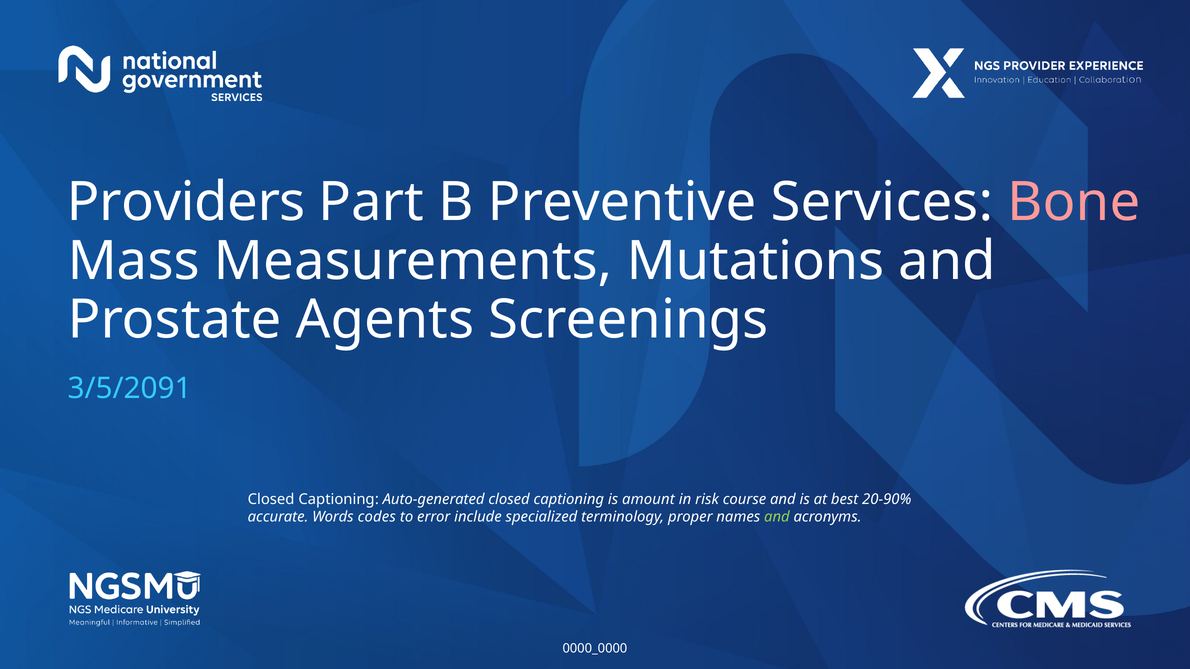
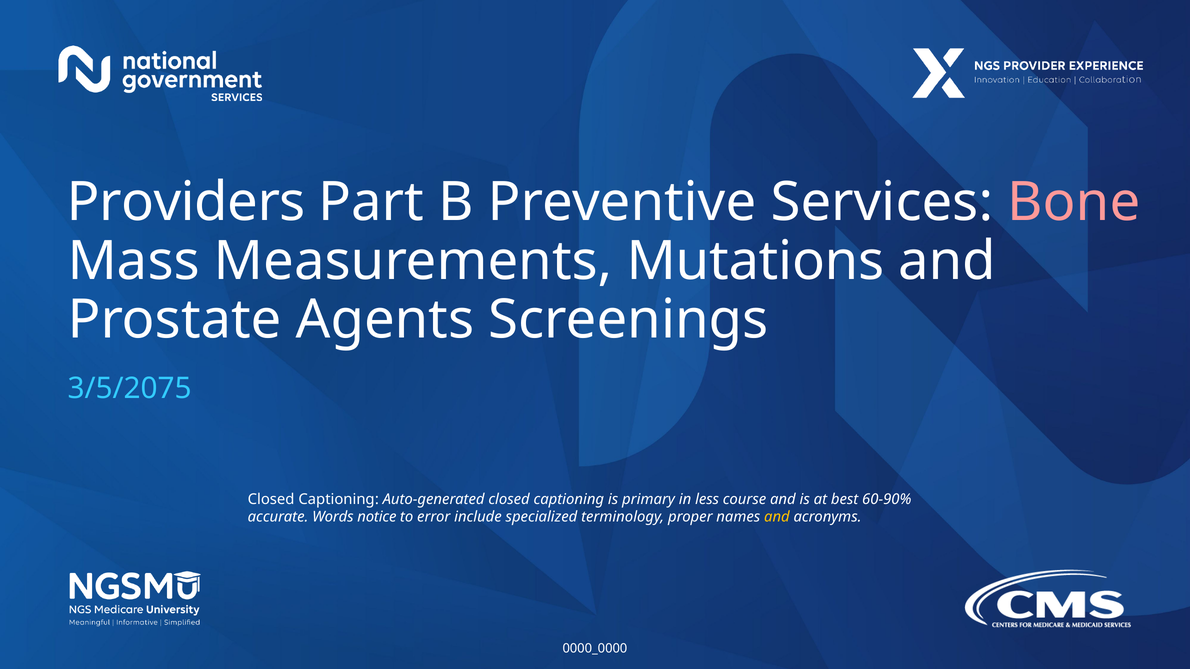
3/5/2091: 3/5/2091 -> 3/5/2075
amount: amount -> primary
risk: risk -> less
20-90%: 20-90% -> 60-90%
codes: codes -> notice
and at (777, 517) colour: light green -> yellow
